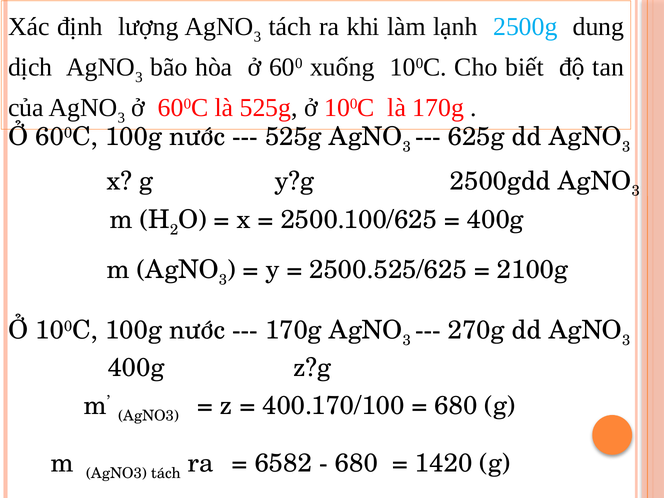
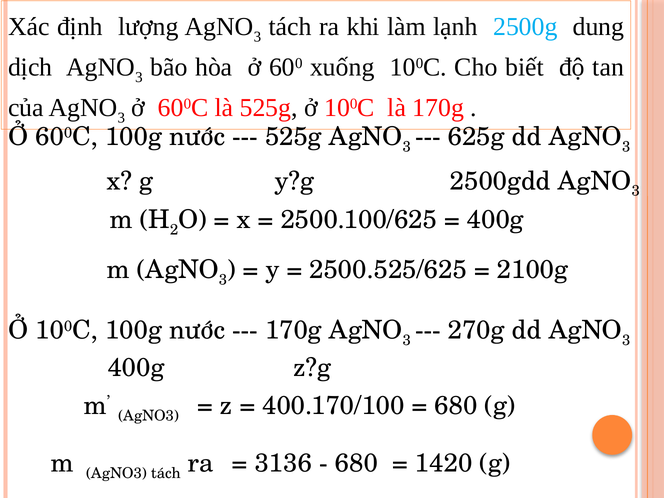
6582: 6582 -> 3136
